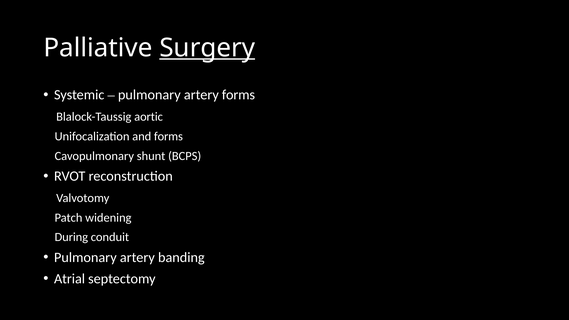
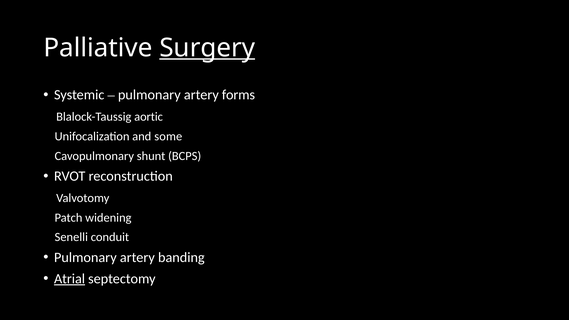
and forms: forms -> some
During: During -> Senelli
Atrial underline: none -> present
